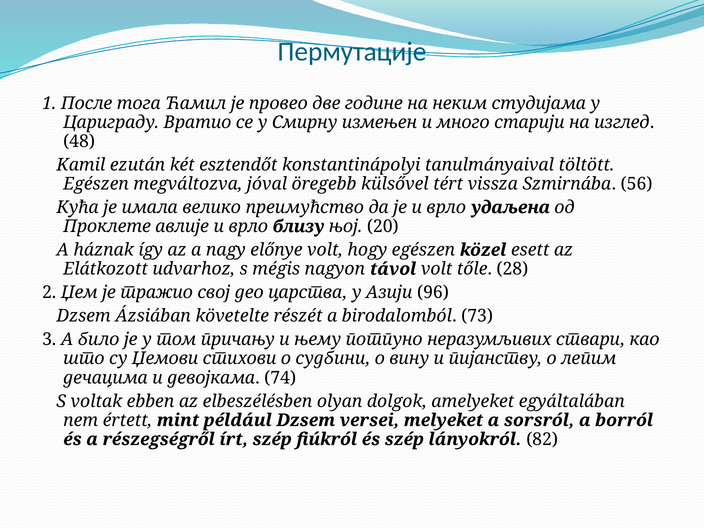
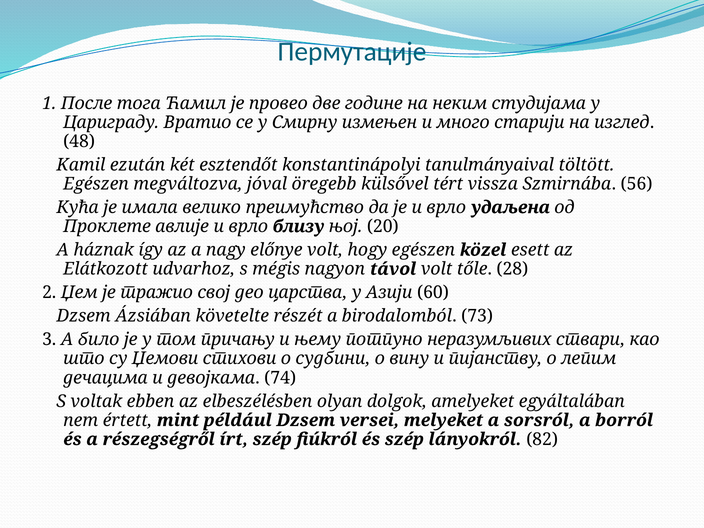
96: 96 -> 60
